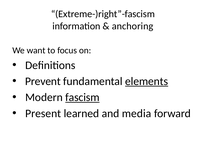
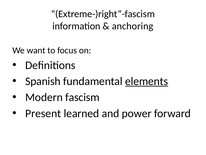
Prevent: Prevent -> Spanish
fascism underline: present -> none
media: media -> power
